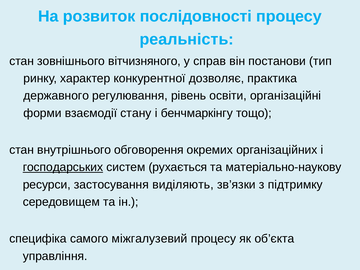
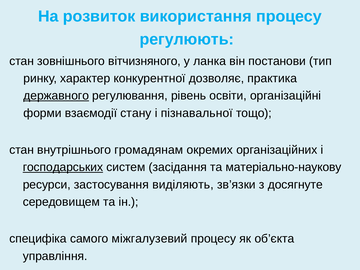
послідовності: послідовності -> використання
реальність: реальність -> регулюють
справ: справ -> ланка
державного underline: none -> present
бенчмаркінгу: бенчмаркінгу -> пізнавальної
обговорення: обговорення -> громадянам
рухається: рухається -> засідання
підтримку: підтримку -> досягнуте
